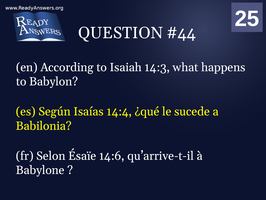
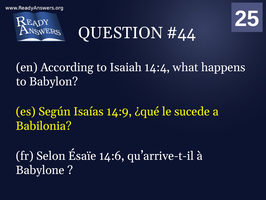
14:3: 14:3 -> 14:4
14:4: 14:4 -> 14:9
